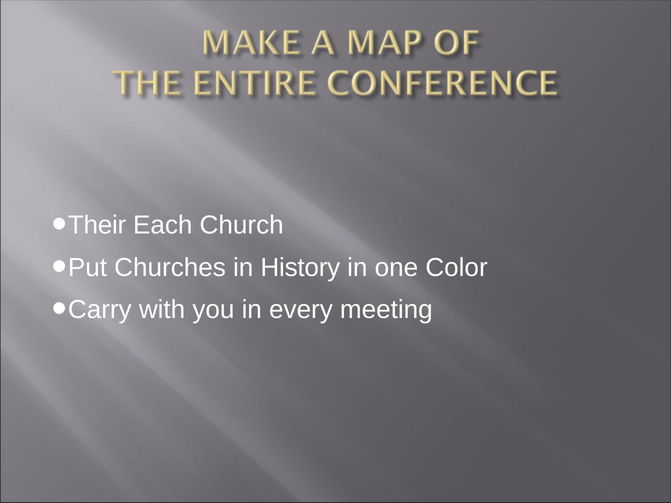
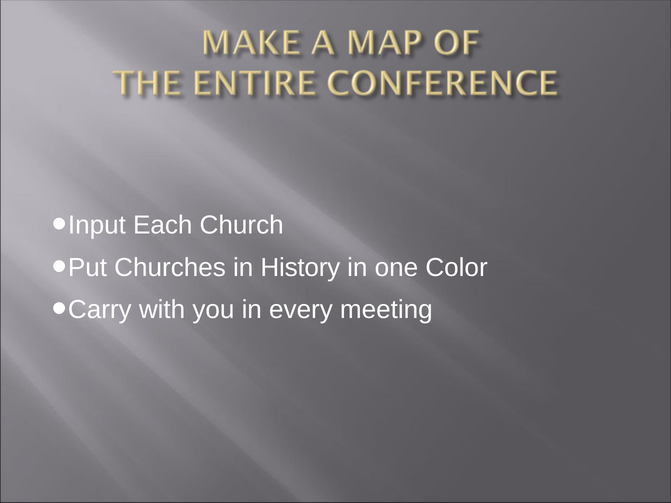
Their: Their -> Input
